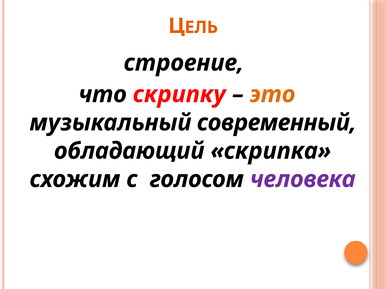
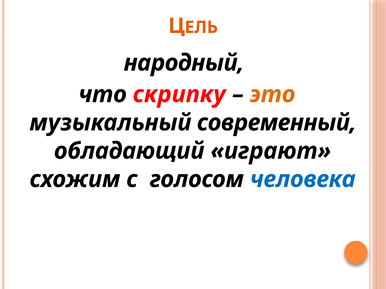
строение: строение -> народный
скрипка: скрипка -> играют
человека colour: purple -> blue
